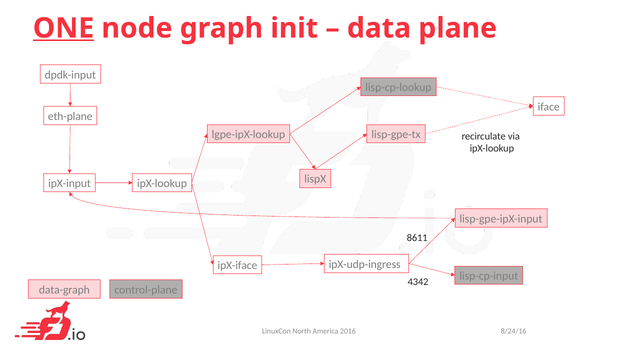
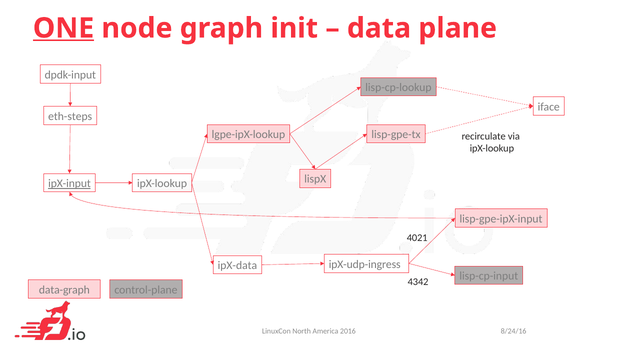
eth-plane: eth-plane -> eth-steps
ipX-input underline: none -> present
8611: 8611 -> 4021
ipX-iface: ipX-iface -> ipX-data
